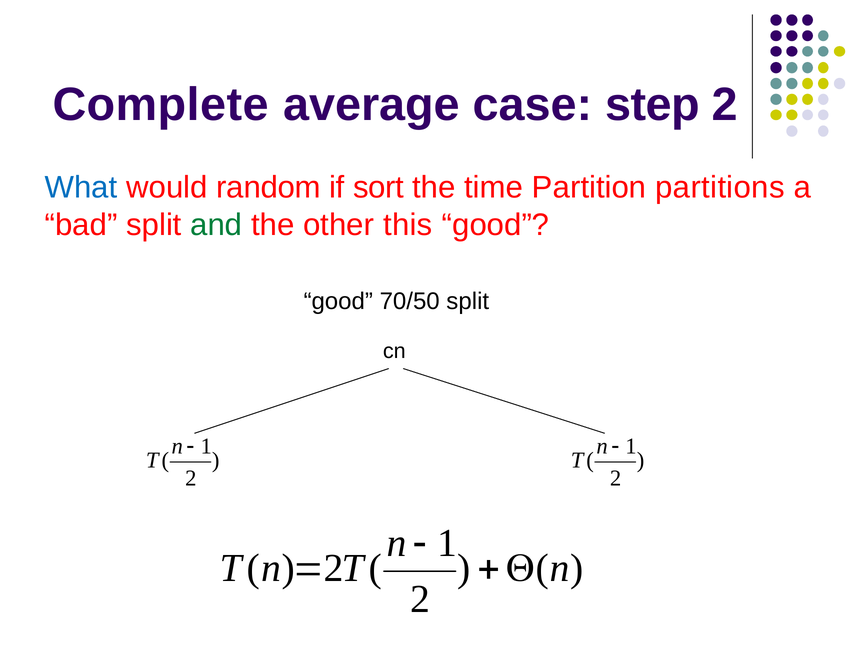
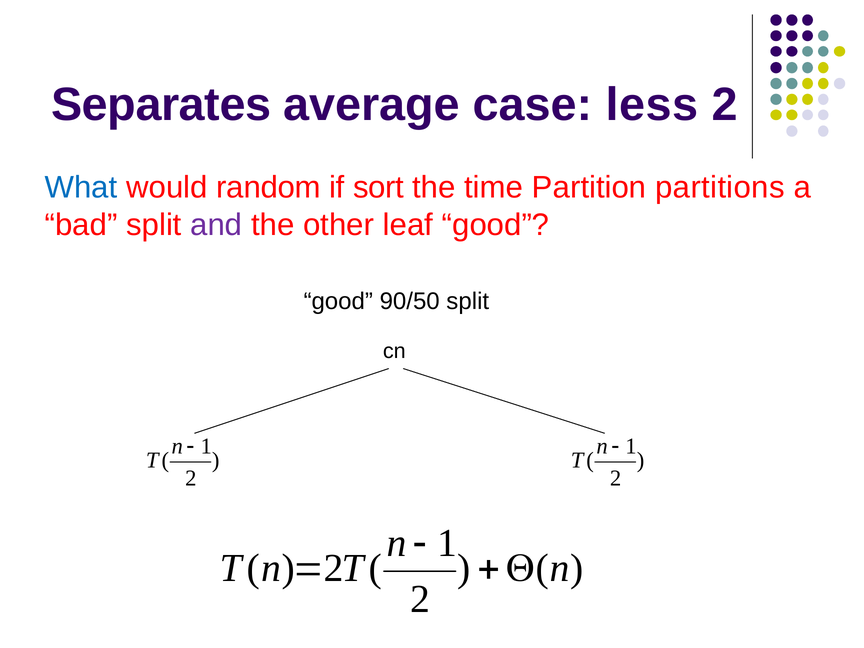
Complete: Complete -> Separates
step: step -> less
and colour: green -> purple
this: this -> leaf
70/50: 70/50 -> 90/50
